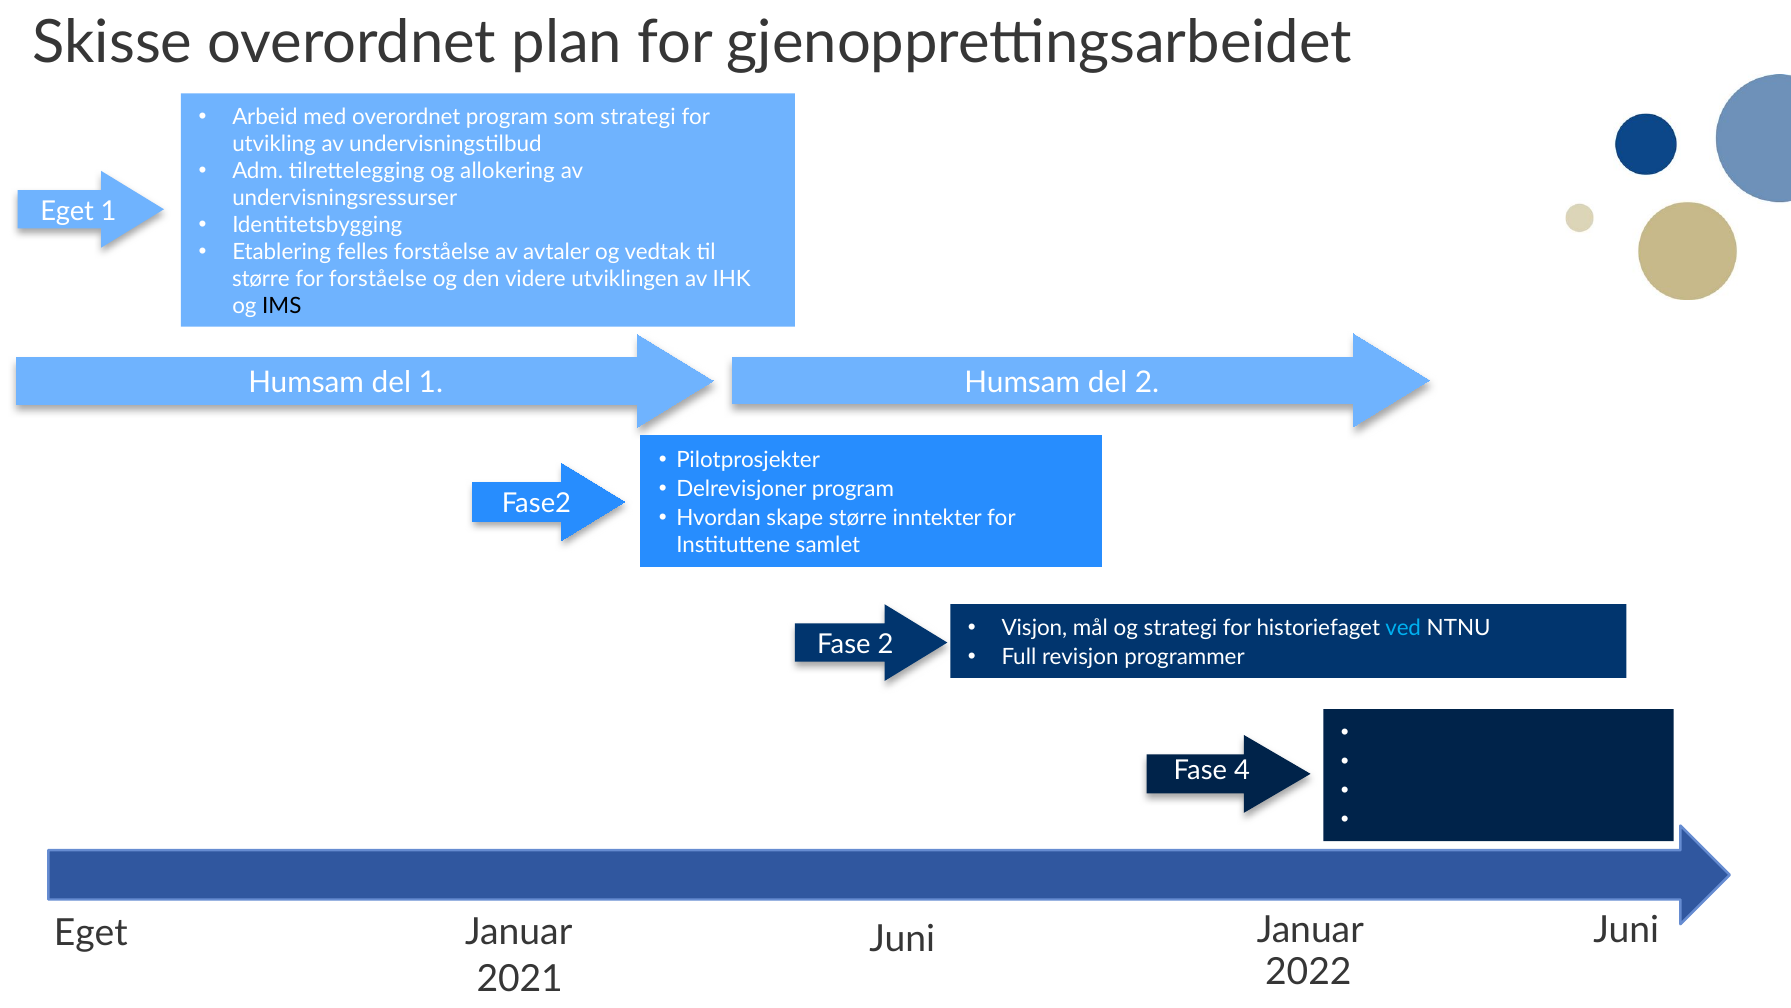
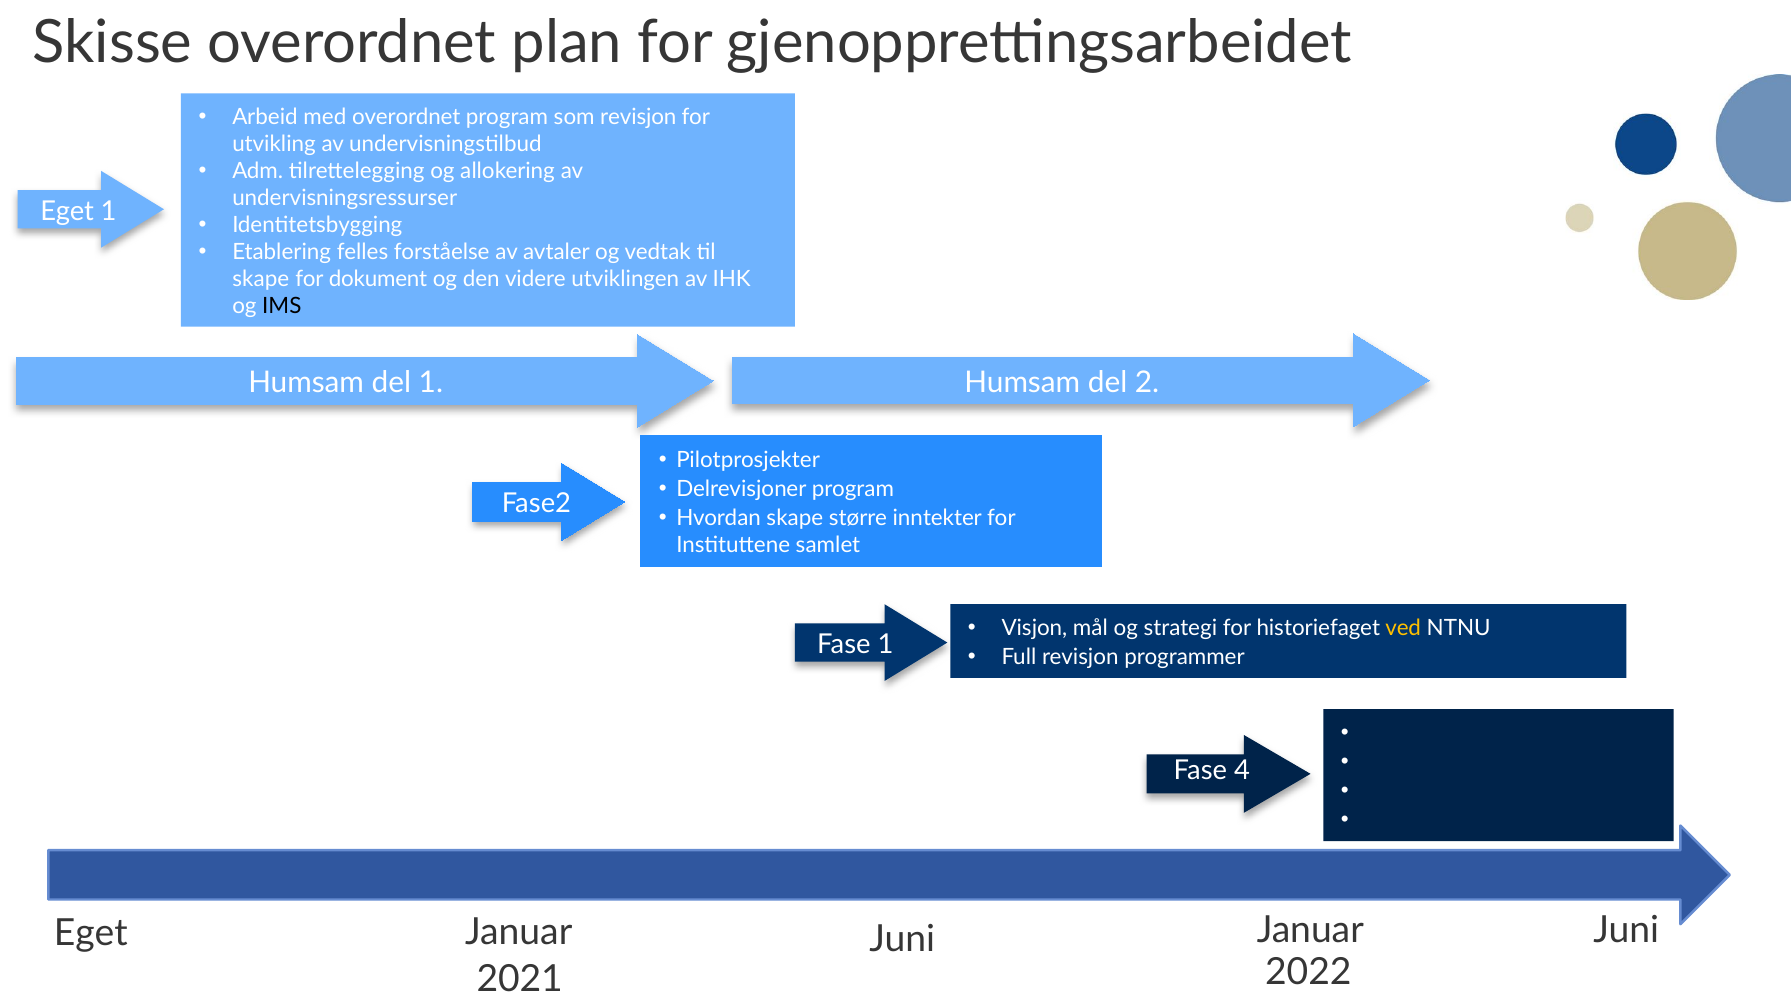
som strategi: strategi -> revisjon
større at (261, 279): større -> skape
for forståelse: forståelse -> dokument
ved colour: light blue -> yellow
Fase 2: 2 -> 1
